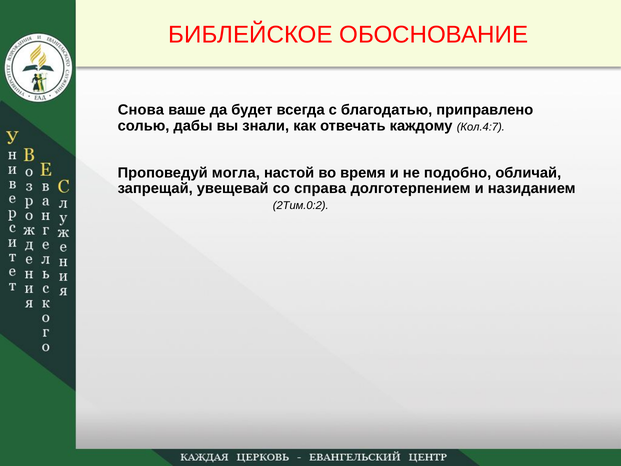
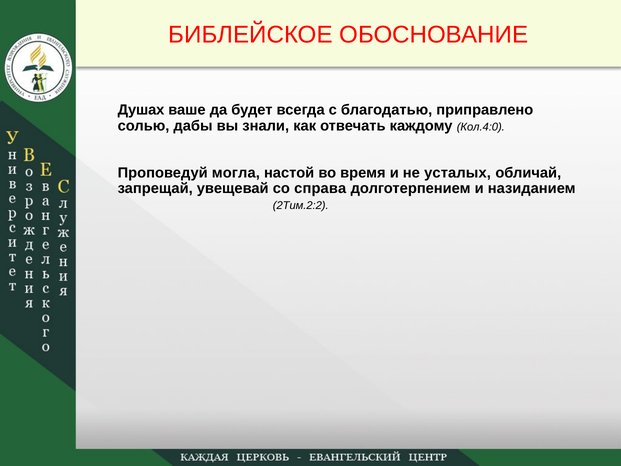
Снова: Снова -> Душах
Кол.4:7: Кол.4:7 -> Кол.4:0
подобно: подобно -> усталых
2Тим.0:2: 2Тим.0:2 -> 2Тим.2:2
